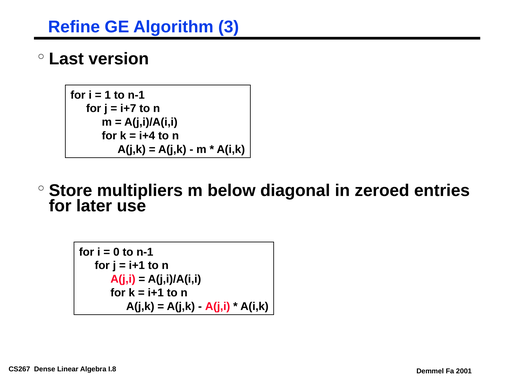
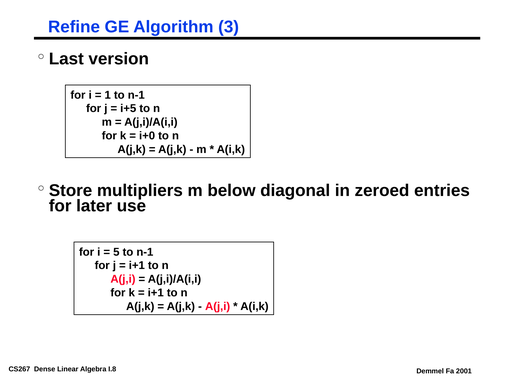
i+7: i+7 -> i+5
i+4: i+4 -> i+0
0: 0 -> 5
